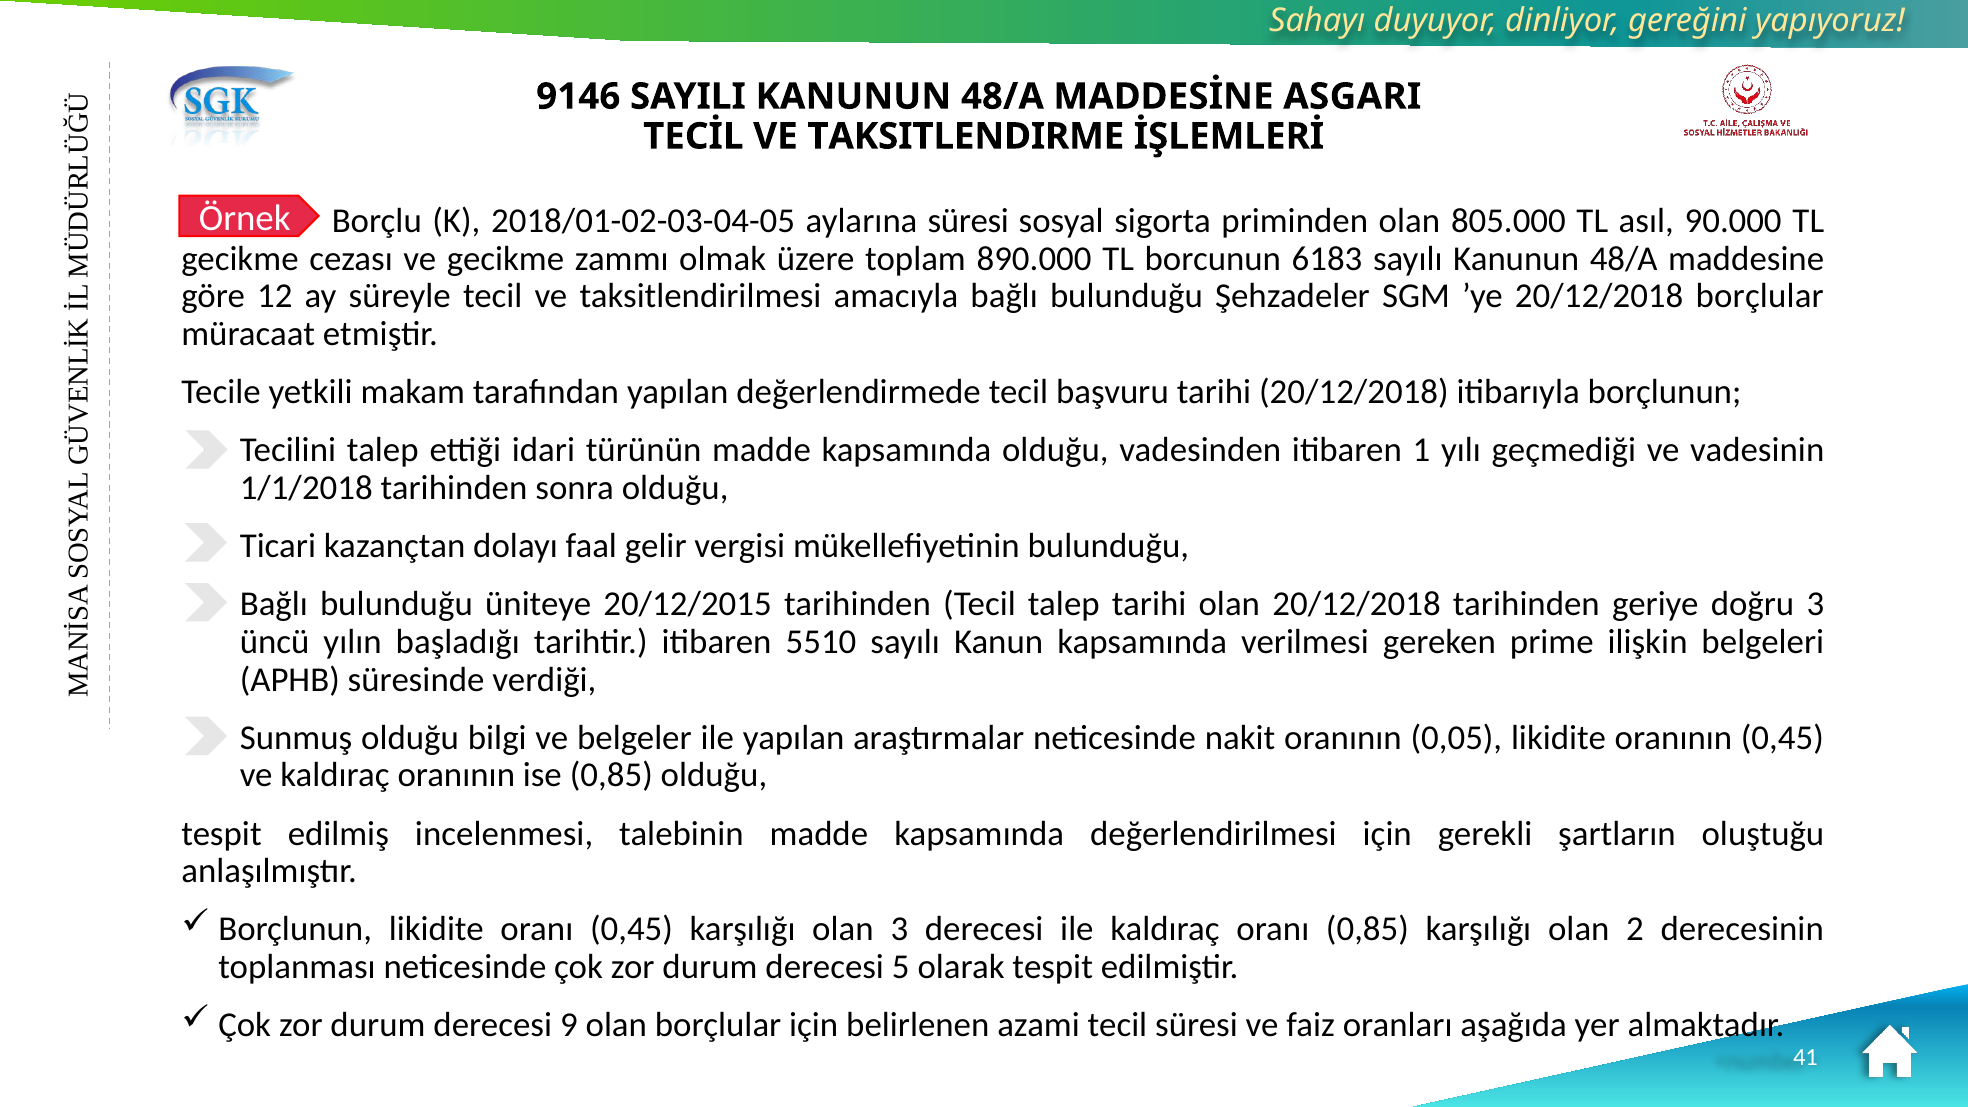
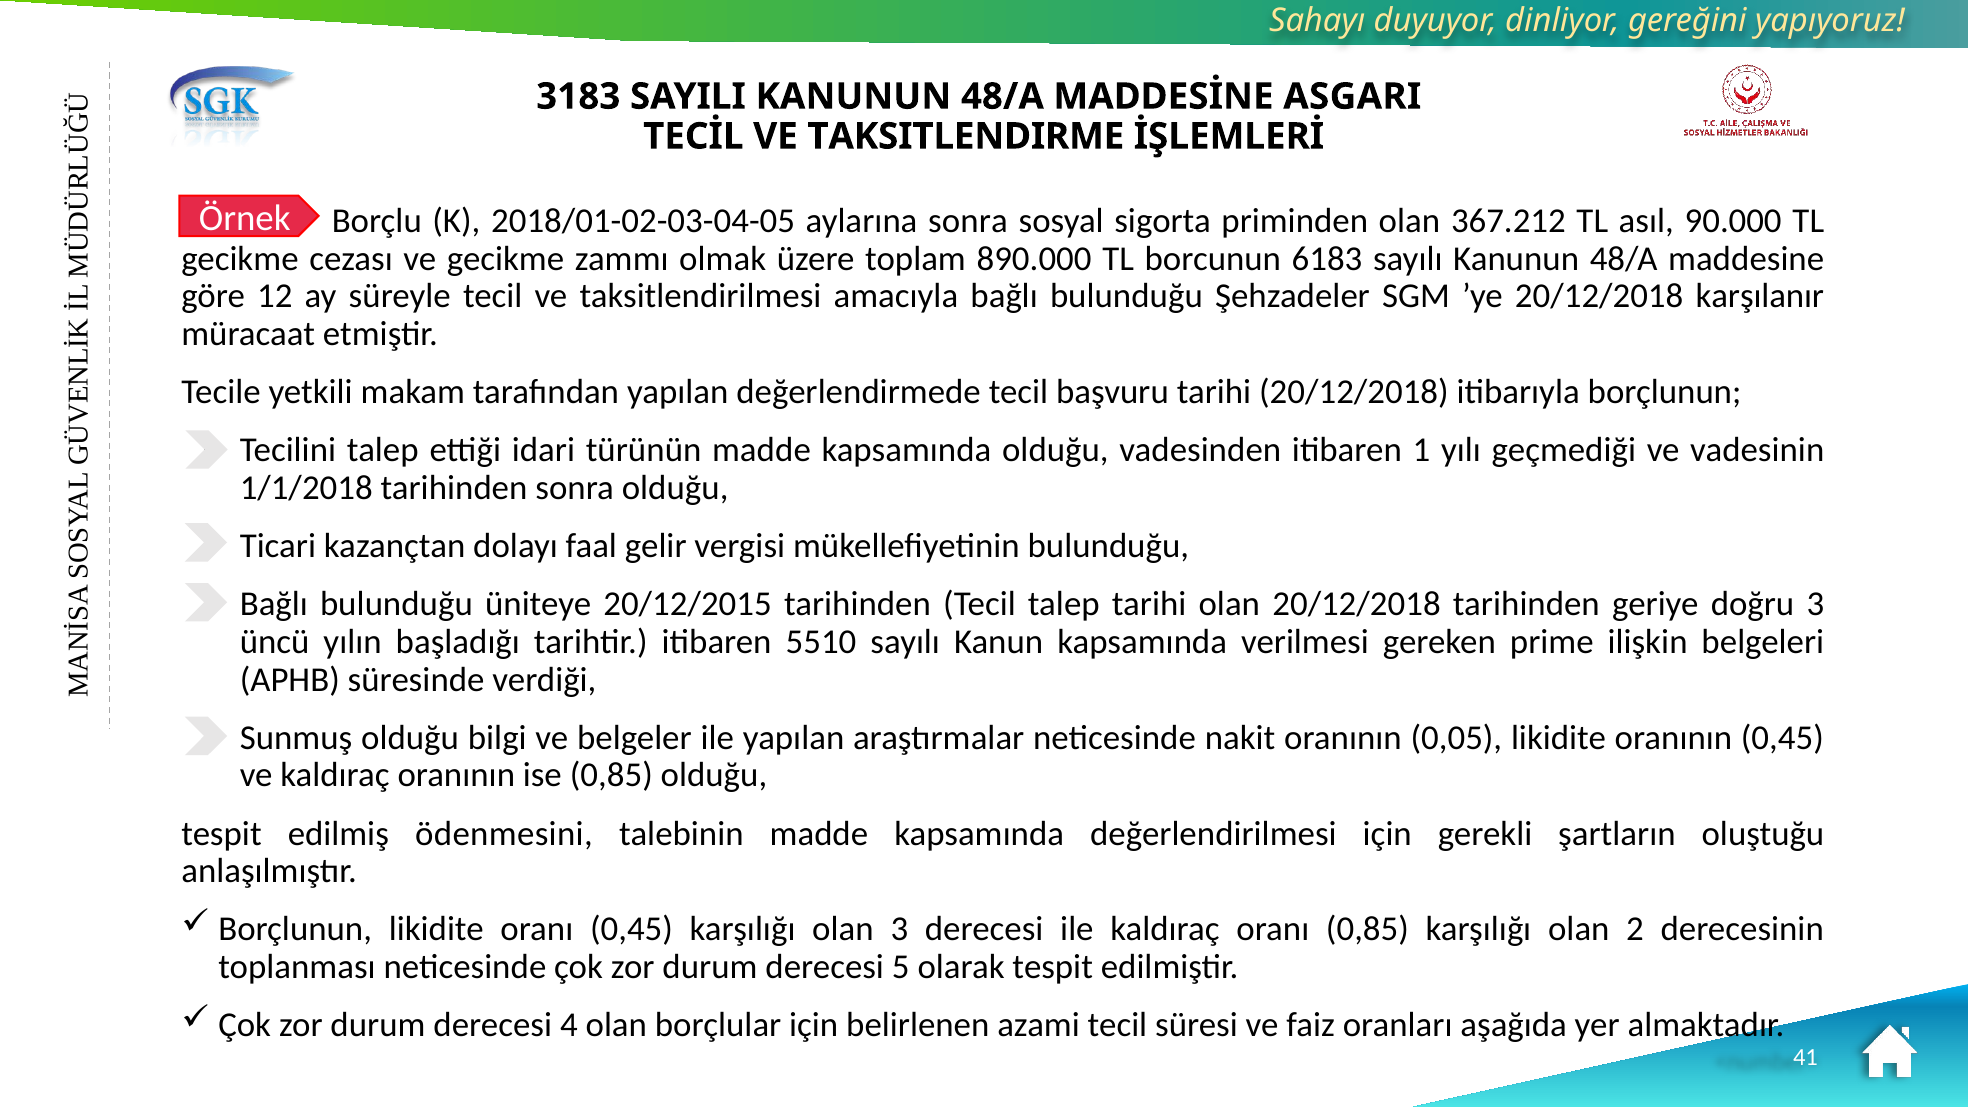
9146: 9146 -> 3183
aylarına süresi: süresi -> sonra
805.000: 805.000 -> 367.212
20/12/2018 borçlular: borçlular -> karşılanır
incelenmesi: incelenmesi -> ödenmesini
9: 9 -> 4
